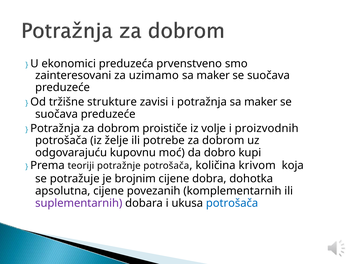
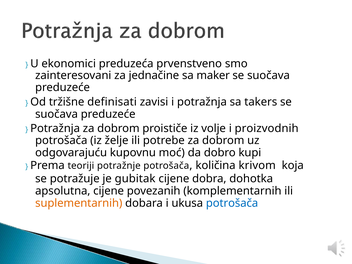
uzimamo: uzimamo -> jednačine
strukture: strukture -> definisati
potražnja sa maker: maker -> takers
brojnim: brojnim -> gubitak
suplementarnih colour: purple -> orange
